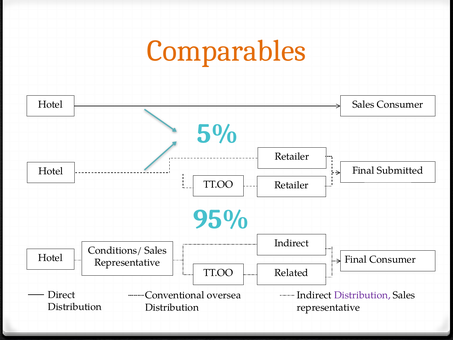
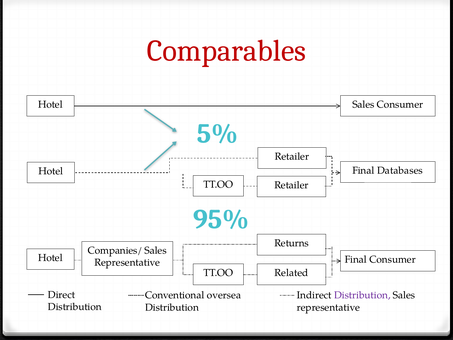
Comparables colour: orange -> red
Submitted: Submitted -> Databases
Indirect at (292, 243): Indirect -> Returns
Conditions/: Conditions/ -> Companies/
